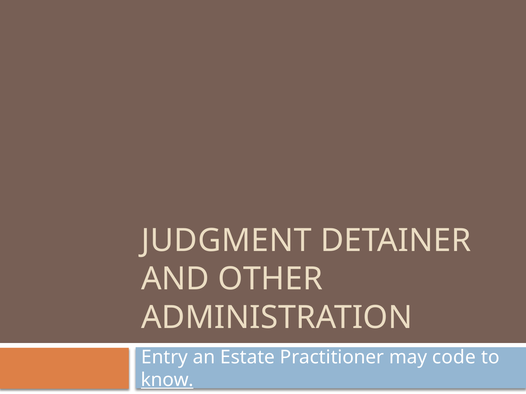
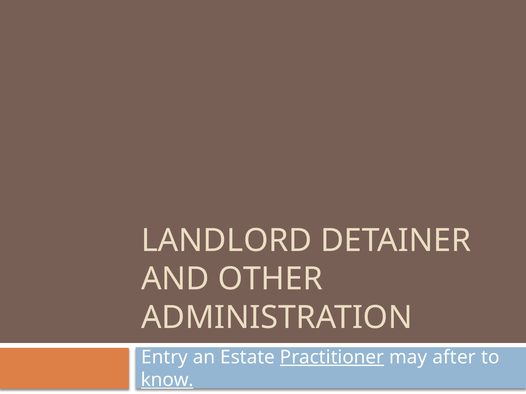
JUDGMENT: JUDGMENT -> LANDLORD
Practitioner underline: none -> present
code: code -> after
